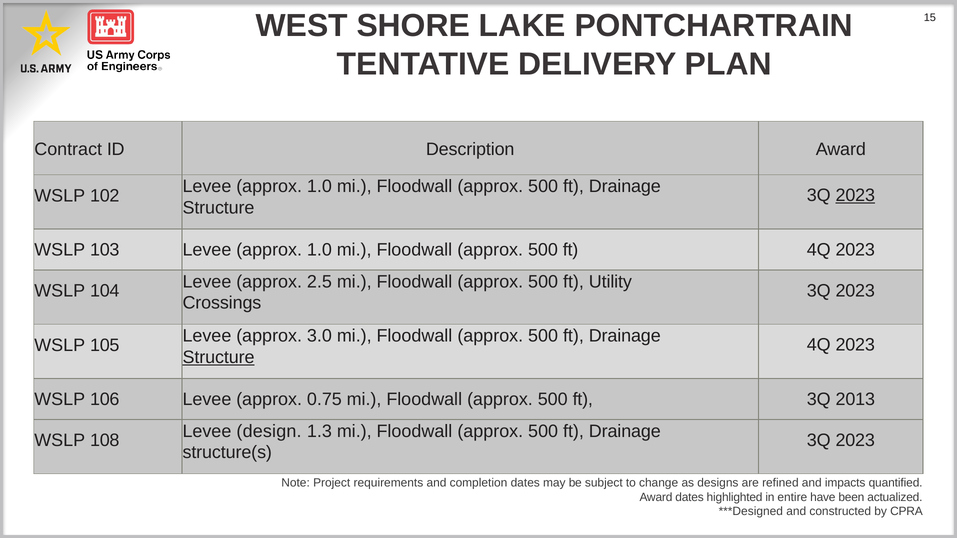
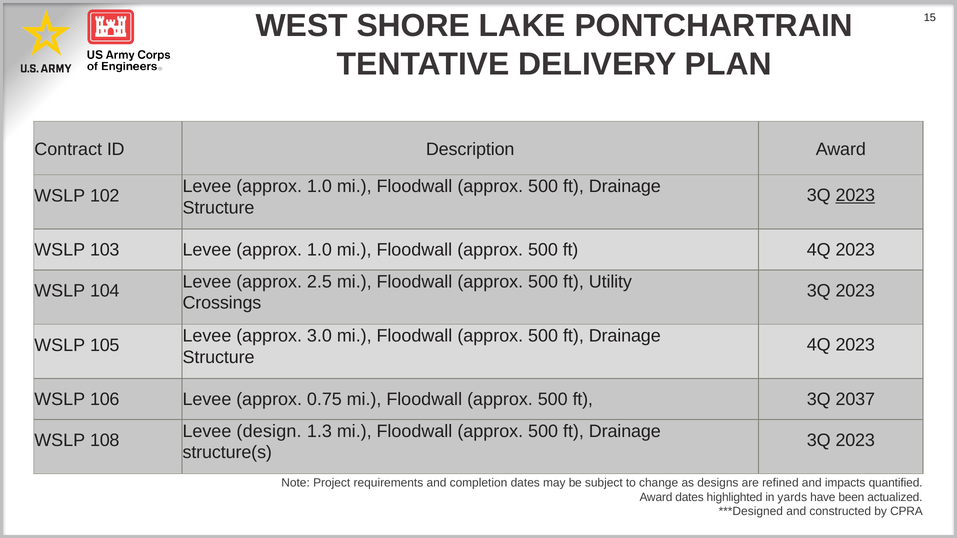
Structure at (219, 357) underline: present -> none
2013: 2013 -> 2037
entire: entire -> yards
